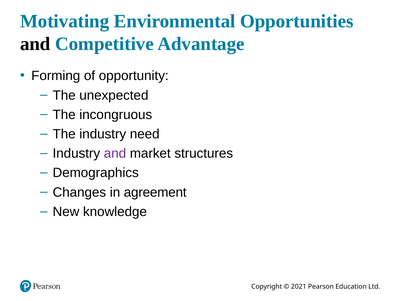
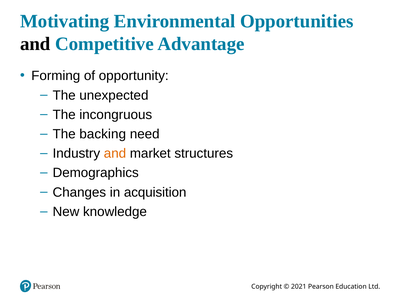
The industry: industry -> backing
and at (115, 153) colour: purple -> orange
agreement: agreement -> acquisition
